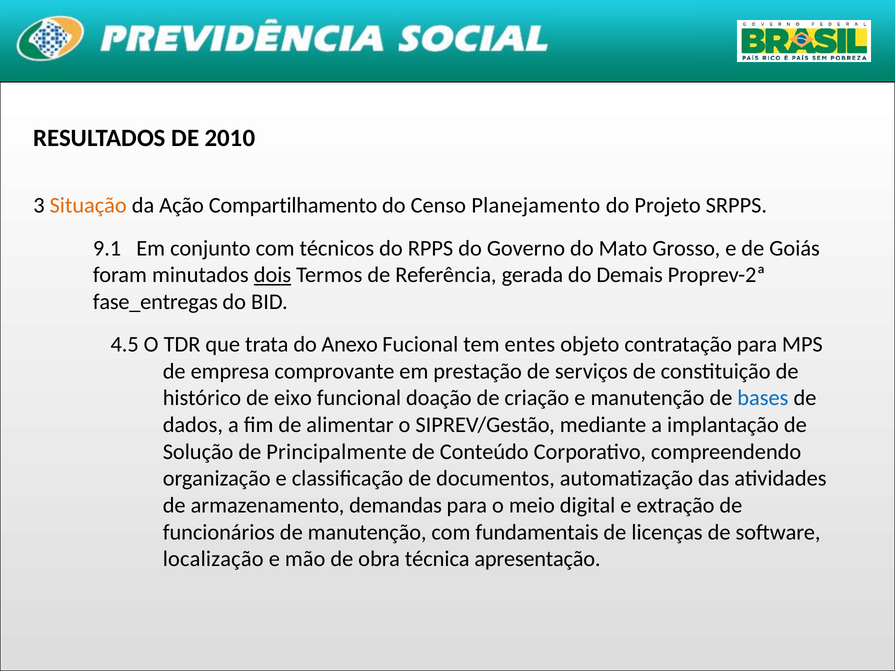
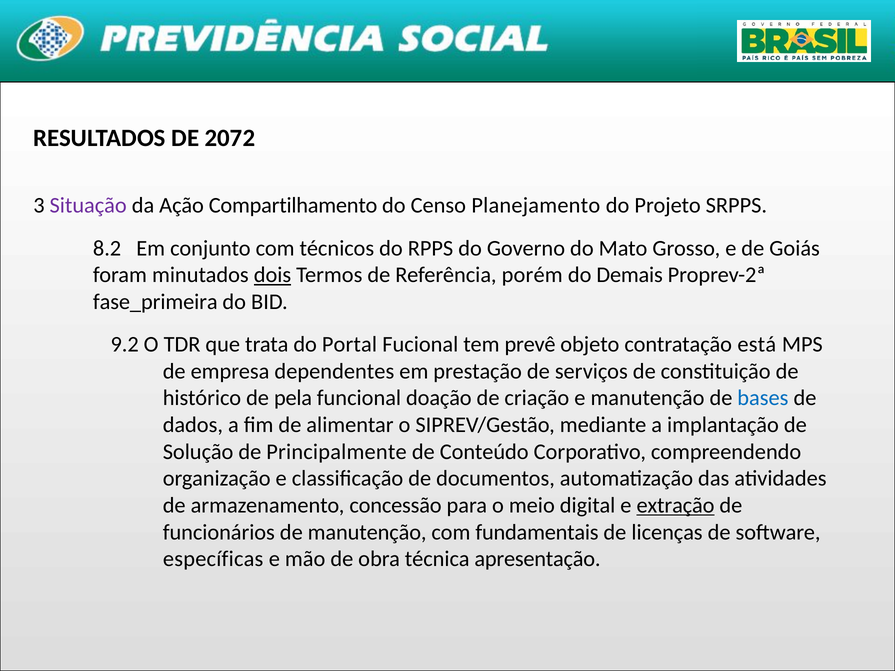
2010: 2010 -> 2072
Situação colour: orange -> purple
9.1: 9.1 -> 8.2
gerada: gerada -> porém
fase_entregas: fase_entregas -> fase_primeira
4.5: 4.5 -> 9.2
Anexo: Anexo -> Portal
entes: entes -> prevê
contratação para: para -> está
comprovante: comprovante -> dependentes
eixo: eixo -> pela
demandas: demandas -> concessão
extração underline: none -> present
localização: localização -> específicas
